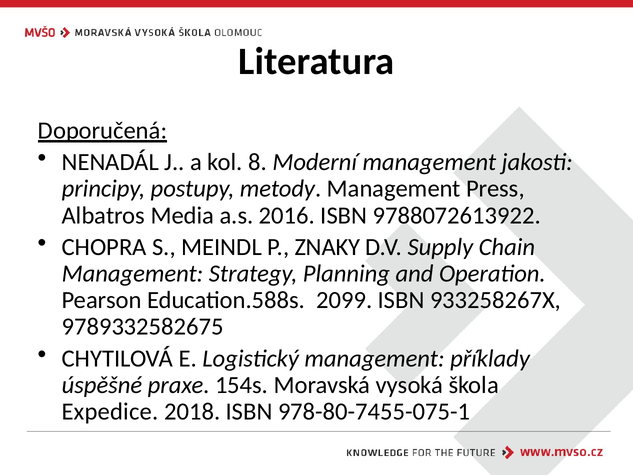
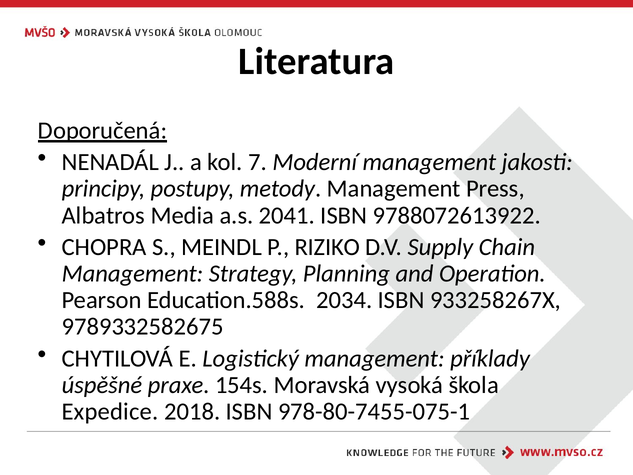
8: 8 -> 7
2016: 2016 -> 2041
ZNAKY: ZNAKY -> RIZIKO
2099: 2099 -> 2034
